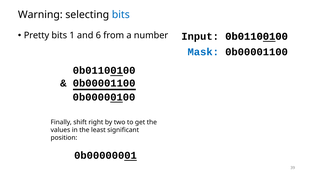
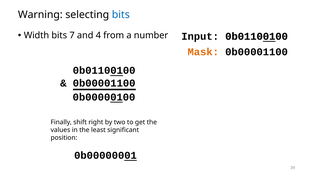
Pretty: Pretty -> Width
1: 1 -> 7
6: 6 -> 4
Mask colour: blue -> orange
